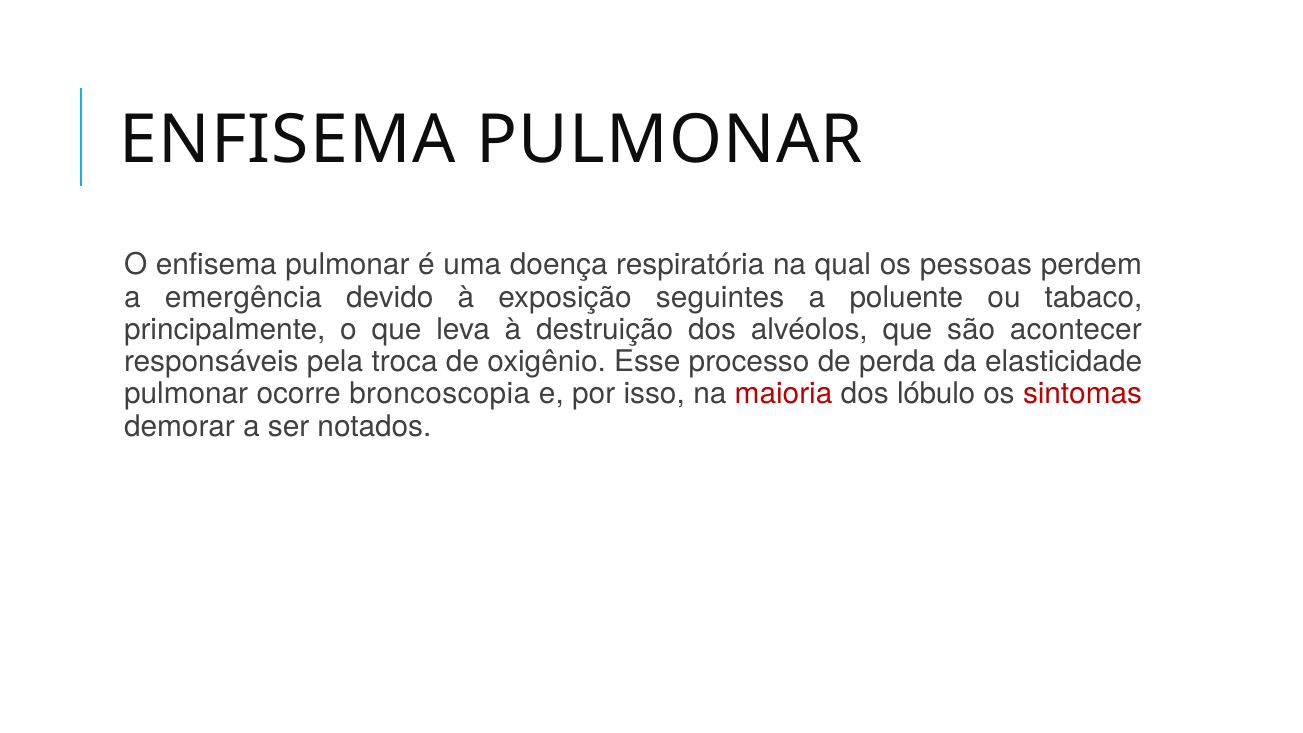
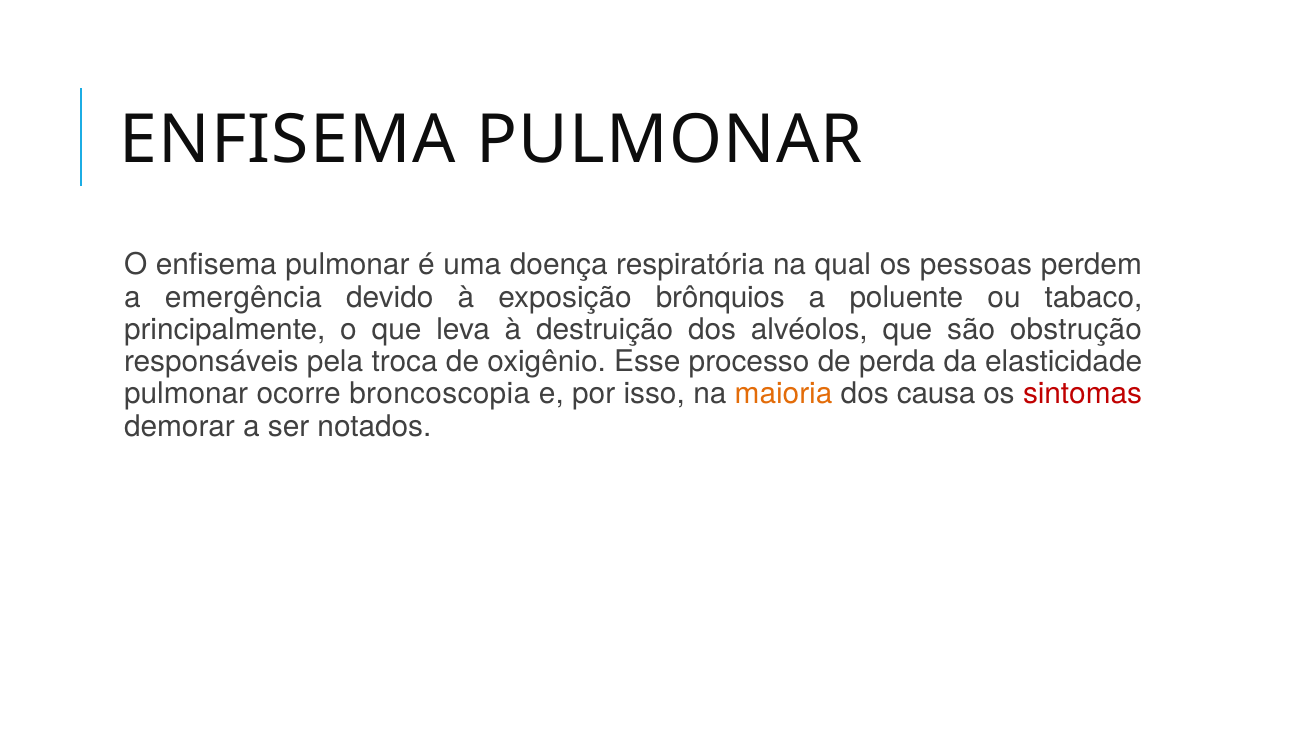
seguintes: seguintes -> brônquios
acontecer: acontecer -> obstrução
maioria colour: red -> orange
lóbulo: lóbulo -> causa
